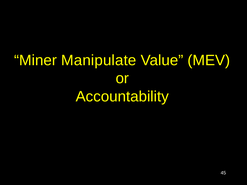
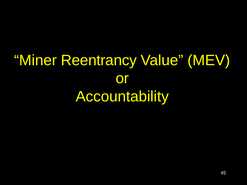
Manipulate: Manipulate -> Reentrancy
